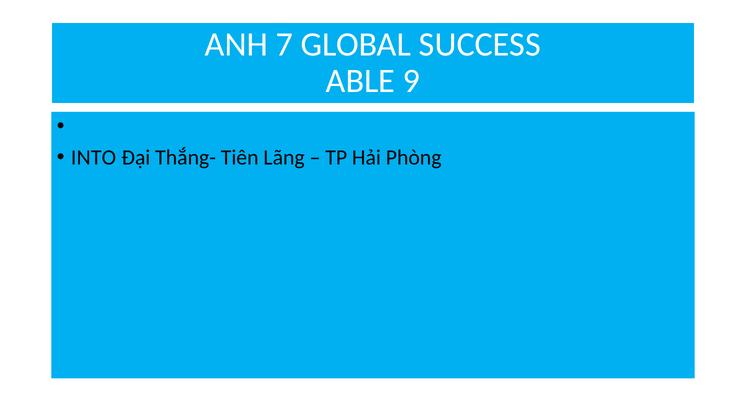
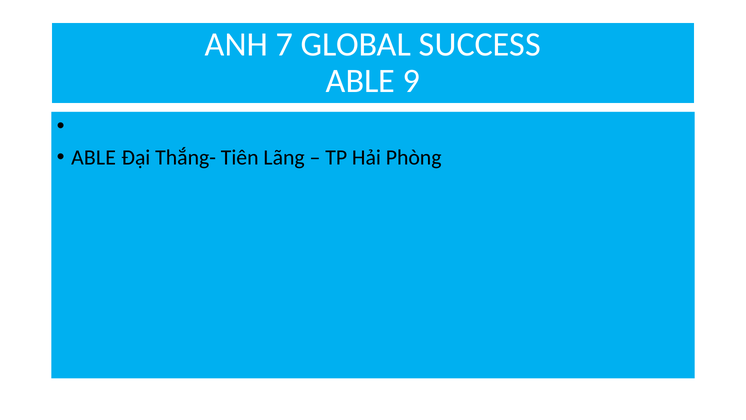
INTO at (94, 157): INTO -> ABLE
